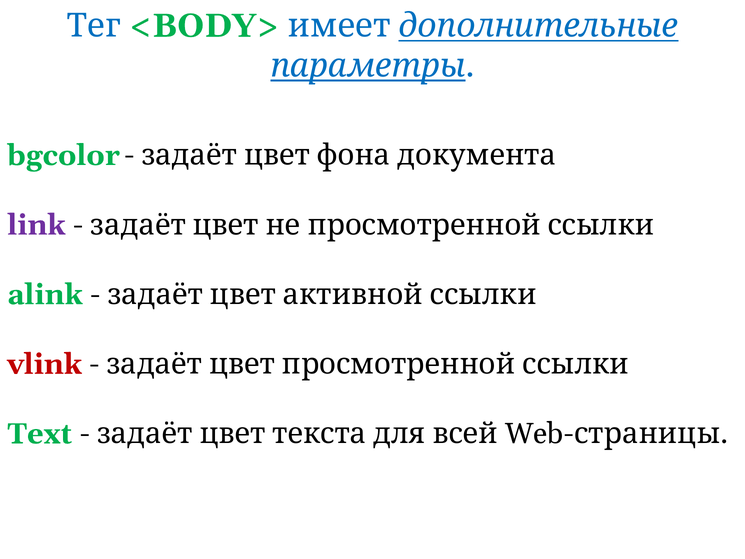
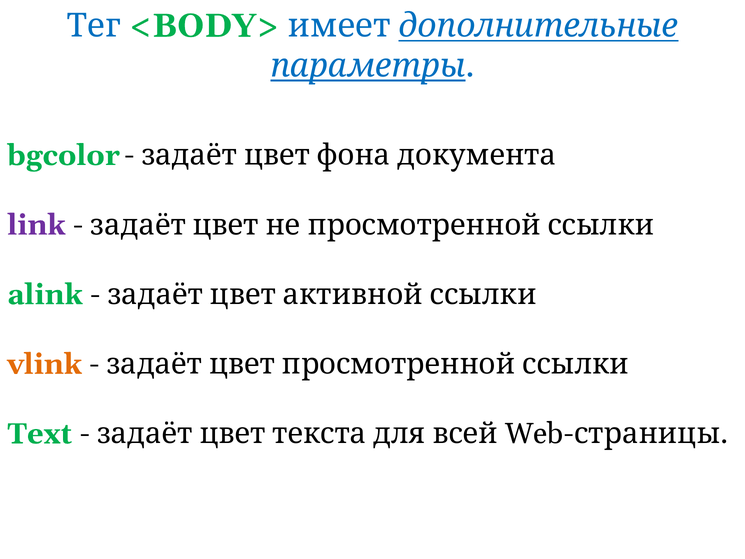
vlink colour: red -> orange
